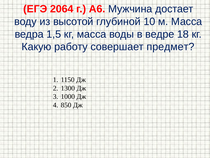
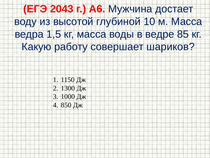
2064: 2064 -> 2043
18: 18 -> 85
предмет: предмет -> шариков
